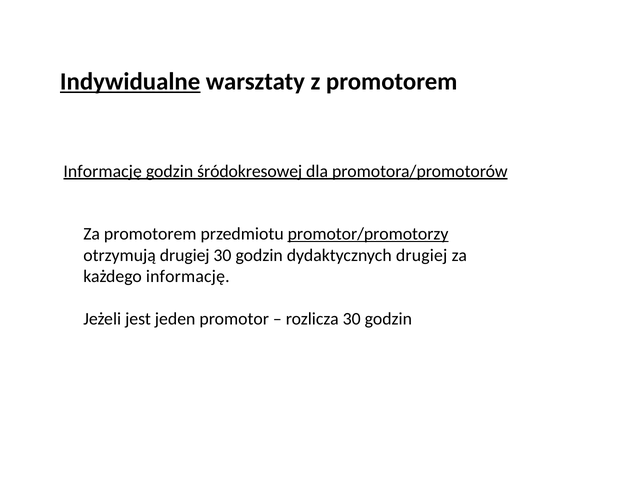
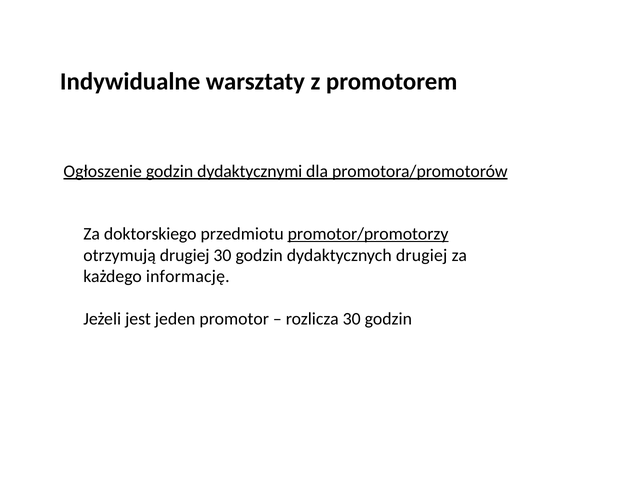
Indywidualne underline: present -> none
Informację at (103, 171): Informację -> Ogłoszenie
śródokresowej: śródokresowej -> dydaktycznymi
Za promotorem: promotorem -> doktorskiego
